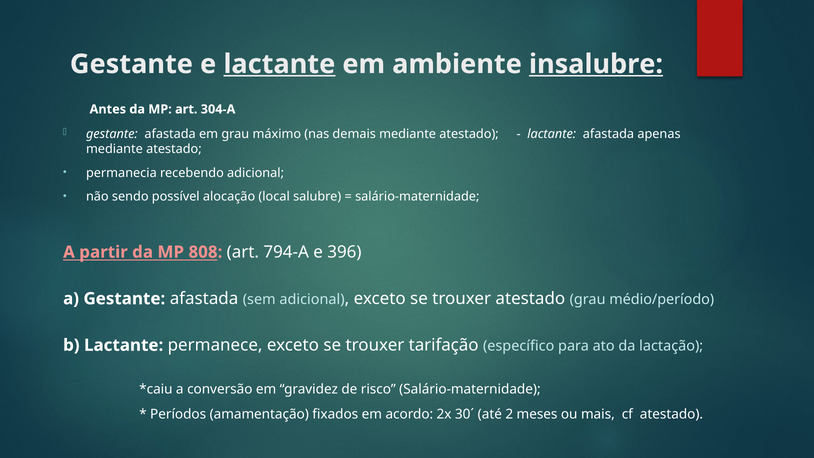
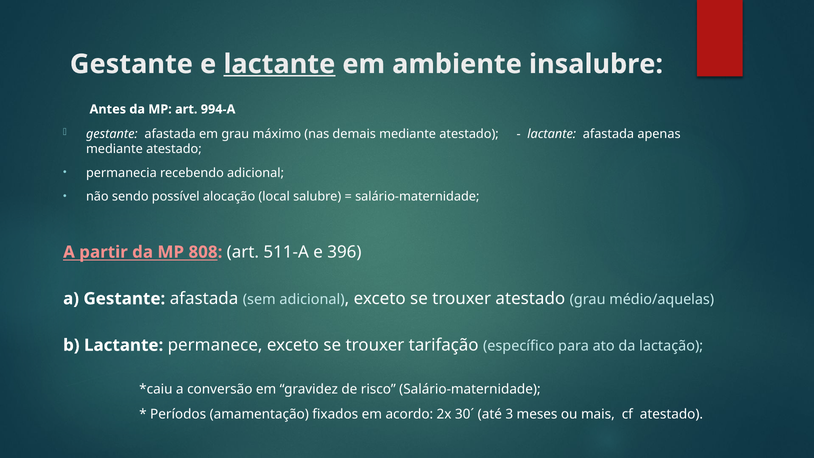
insalubre underline: present -> none
304-A: 304-A -> 994-A
794-A: 794-A -> 511-A
médio/período: médio/período -> médio/aquelas
2: 2 -> 3
